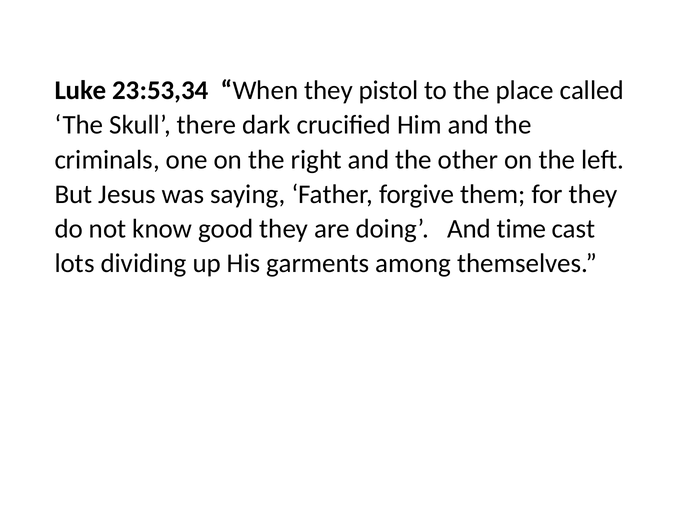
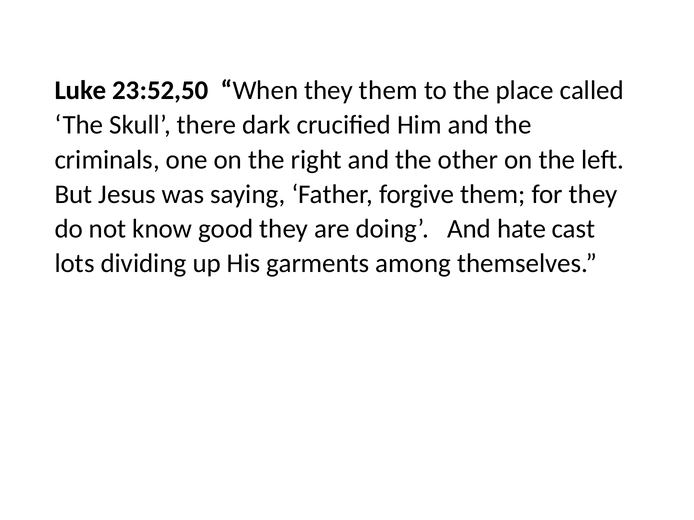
23:53,34: 23:53,34 -> 23:52,50
they pistol: pistol -> them
time: time -> hate
